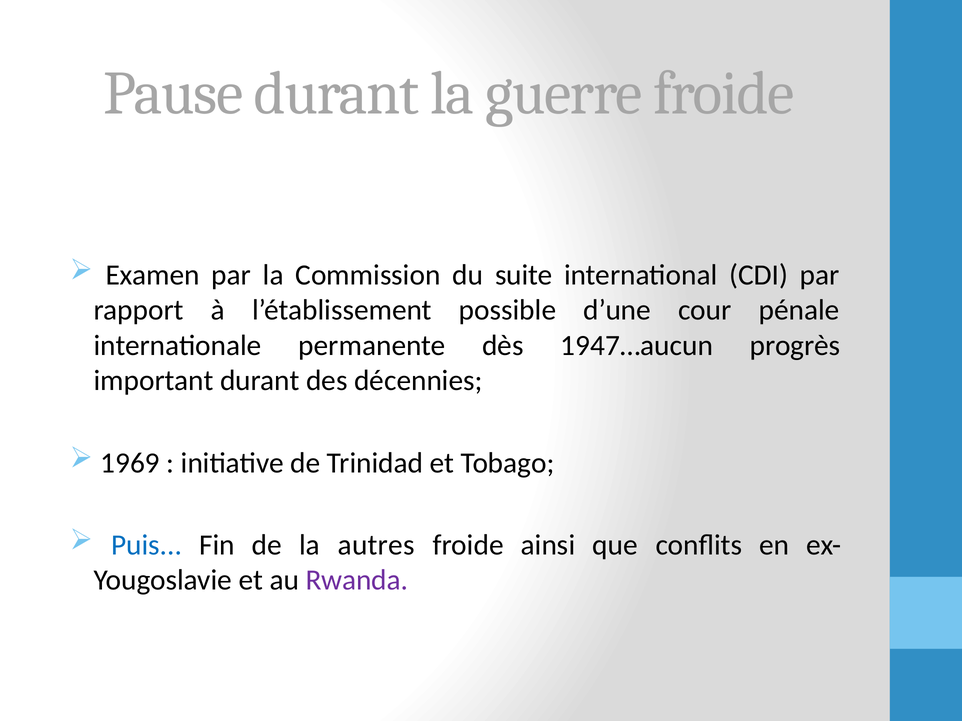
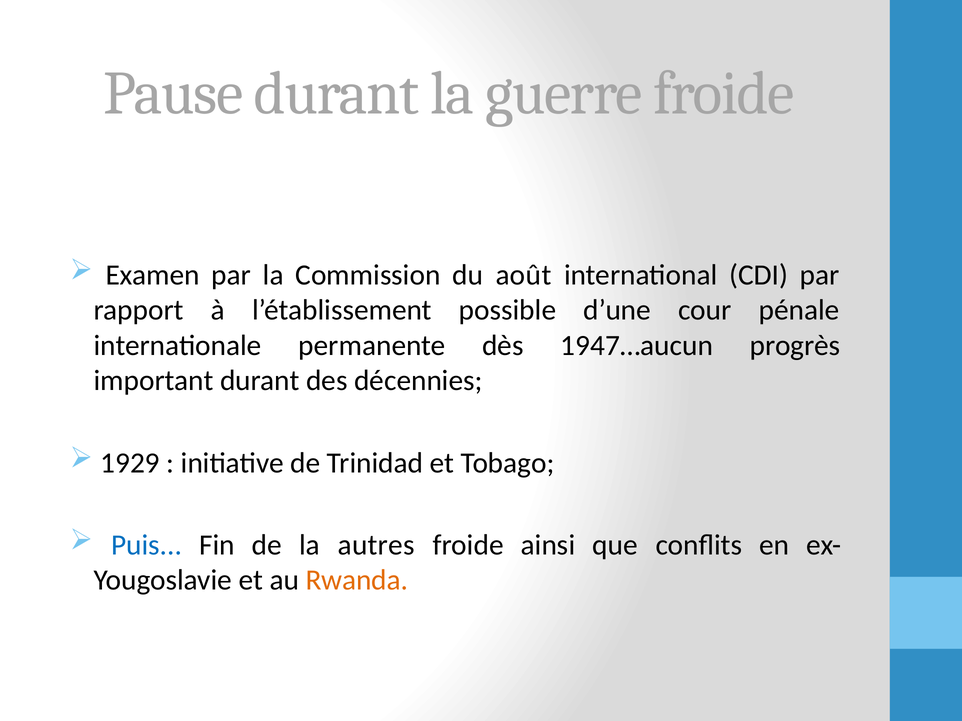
suite: suite -> août
1969: 1969 -> 1929
Rwanda colour: purple -> orange
